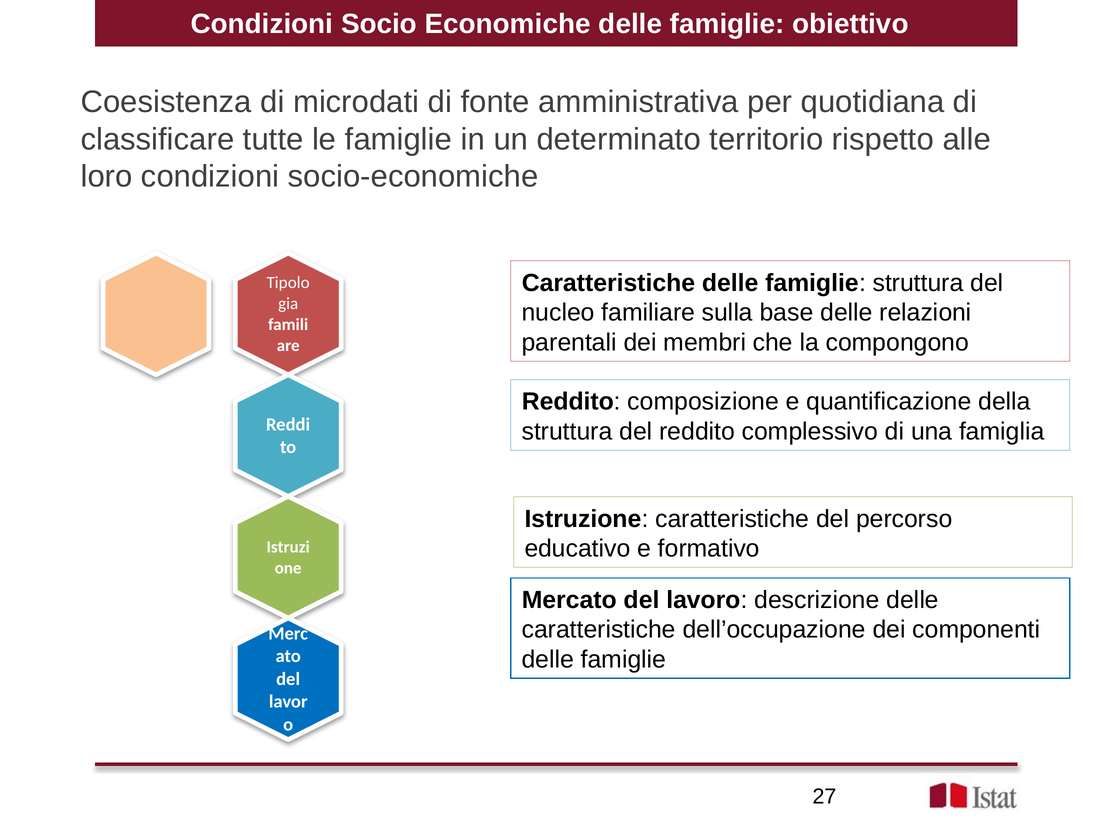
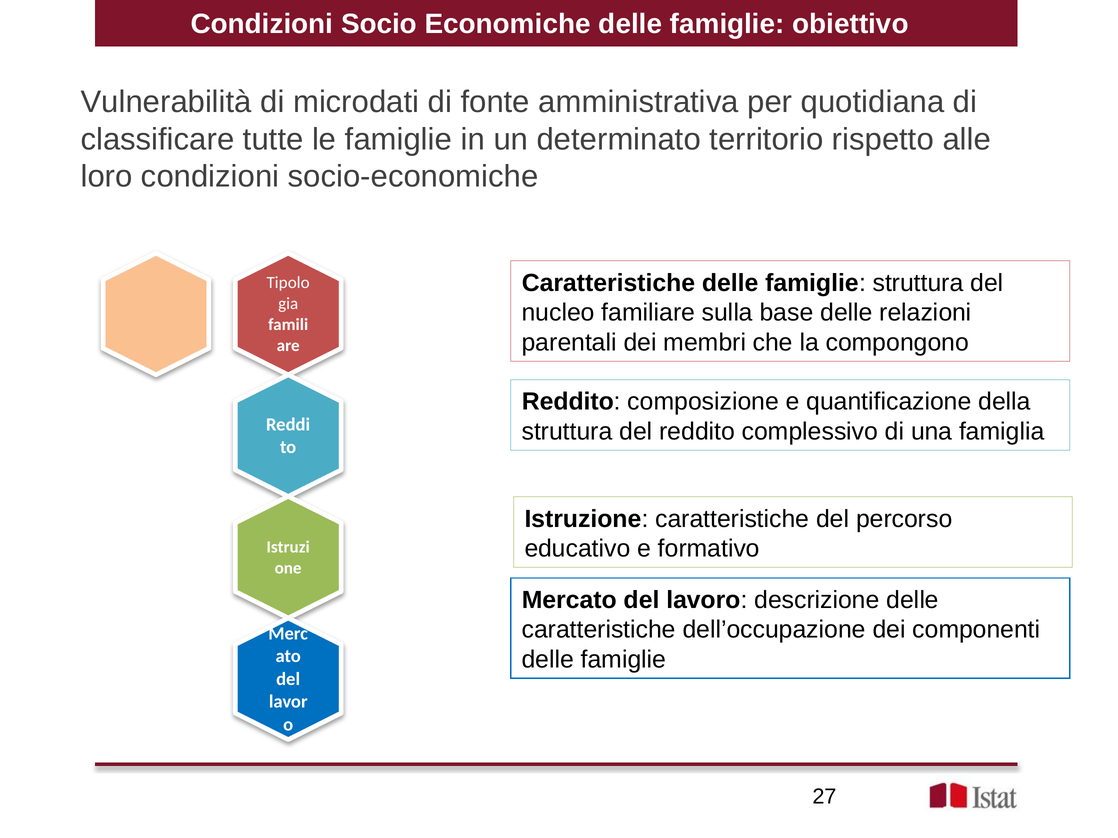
Coesistenza: Coesistenza -> Vulnerabilità
